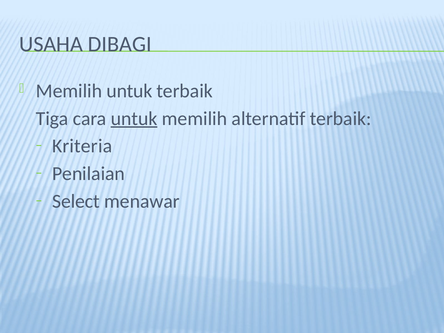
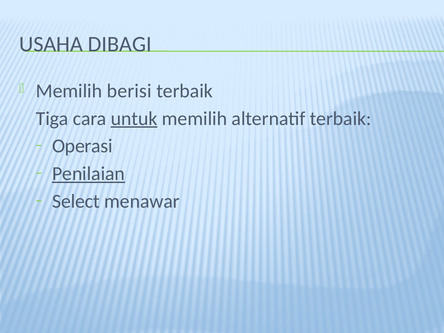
Memilih untuk: untuk -> berisi
Kriteria: Kriteria -> Operasi
Penilaian underline: none -> present
